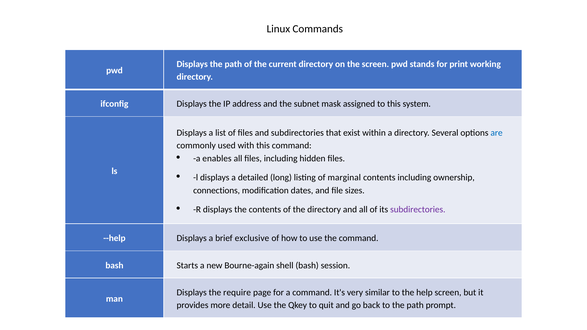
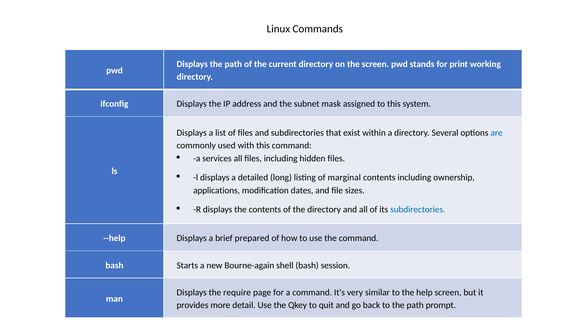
enables: enables -> services
connections: connections -> applications
subdirectories at (418, 210) colour: purple -> blue
exclusive: exclusive -> prepared
